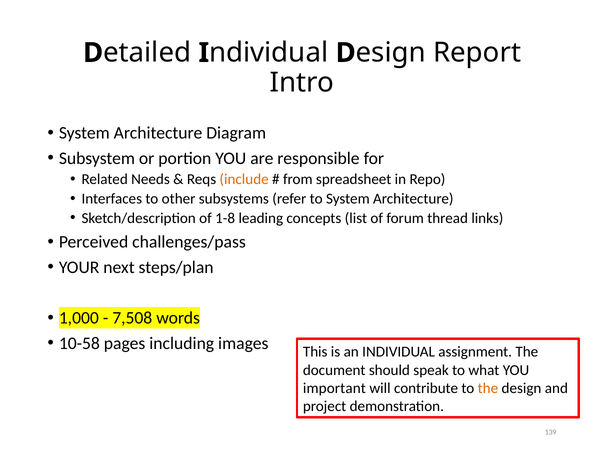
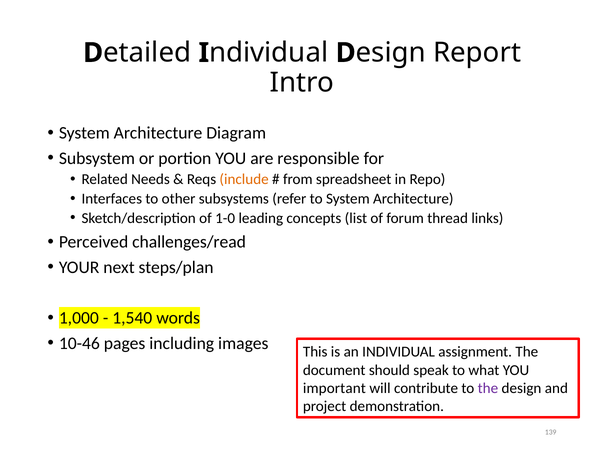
1-8: 1-8 -> 1-0
challenges/pass: challenges/pass -> challenges/read
7,508: 7,508 -> 1,540
10-58: 10-58 -> 10-46
the at (488, 388) colour: orange -> purple
